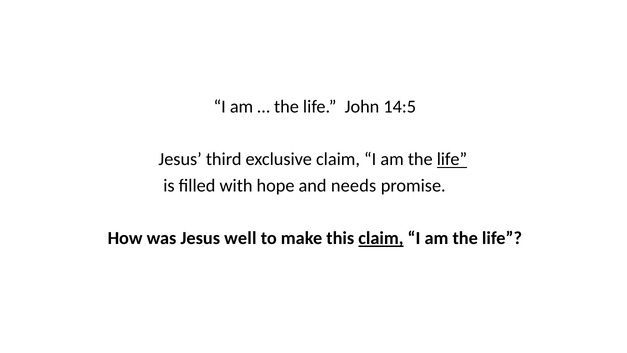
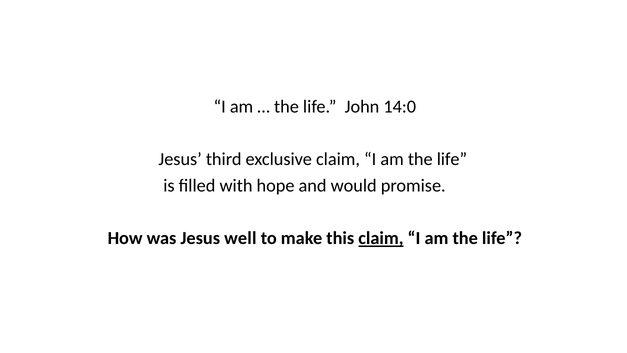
14:5: 14:5 -> 14:0
life at (452, 159) underline: present -> none
needs: needs -> would
